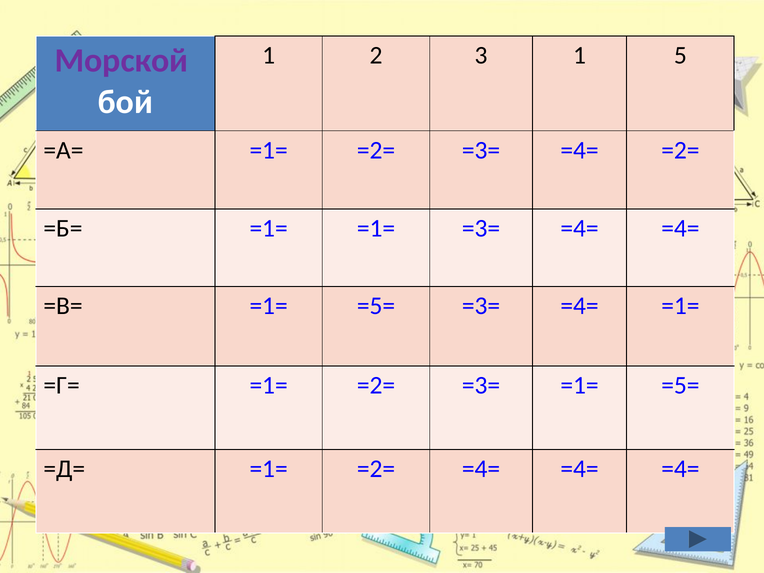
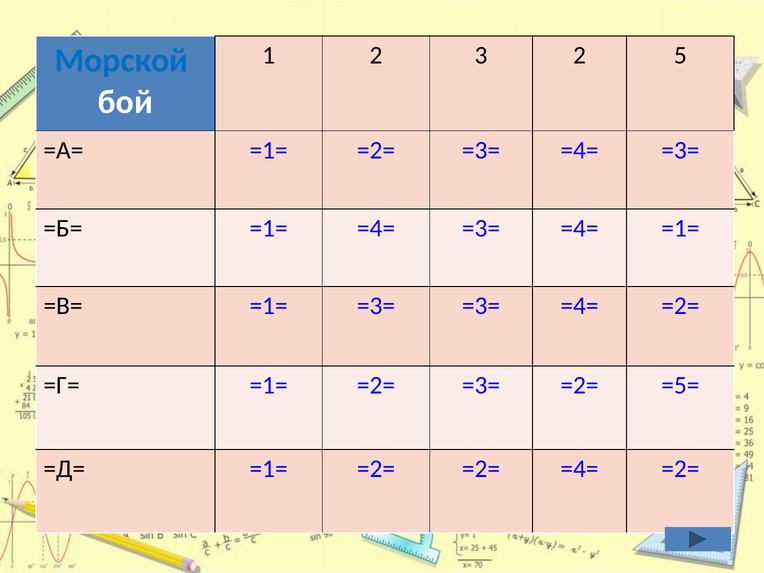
3 1: 1 -> 2
Морской colour: purple -> blue
=3= =4= =2=: =2= -> =3=
=1= =1=: =1= -> =4=
=3= =4= =4=: =4= -> =1=
=В= =1= =5=: =5= -> =3=
=3= =4= =1=: =1= -> =2=
=3= =1=: =1= -> =2=
=2= =4=: =4= -> =2=
=4= at (680, 469): =4= -> =2=
